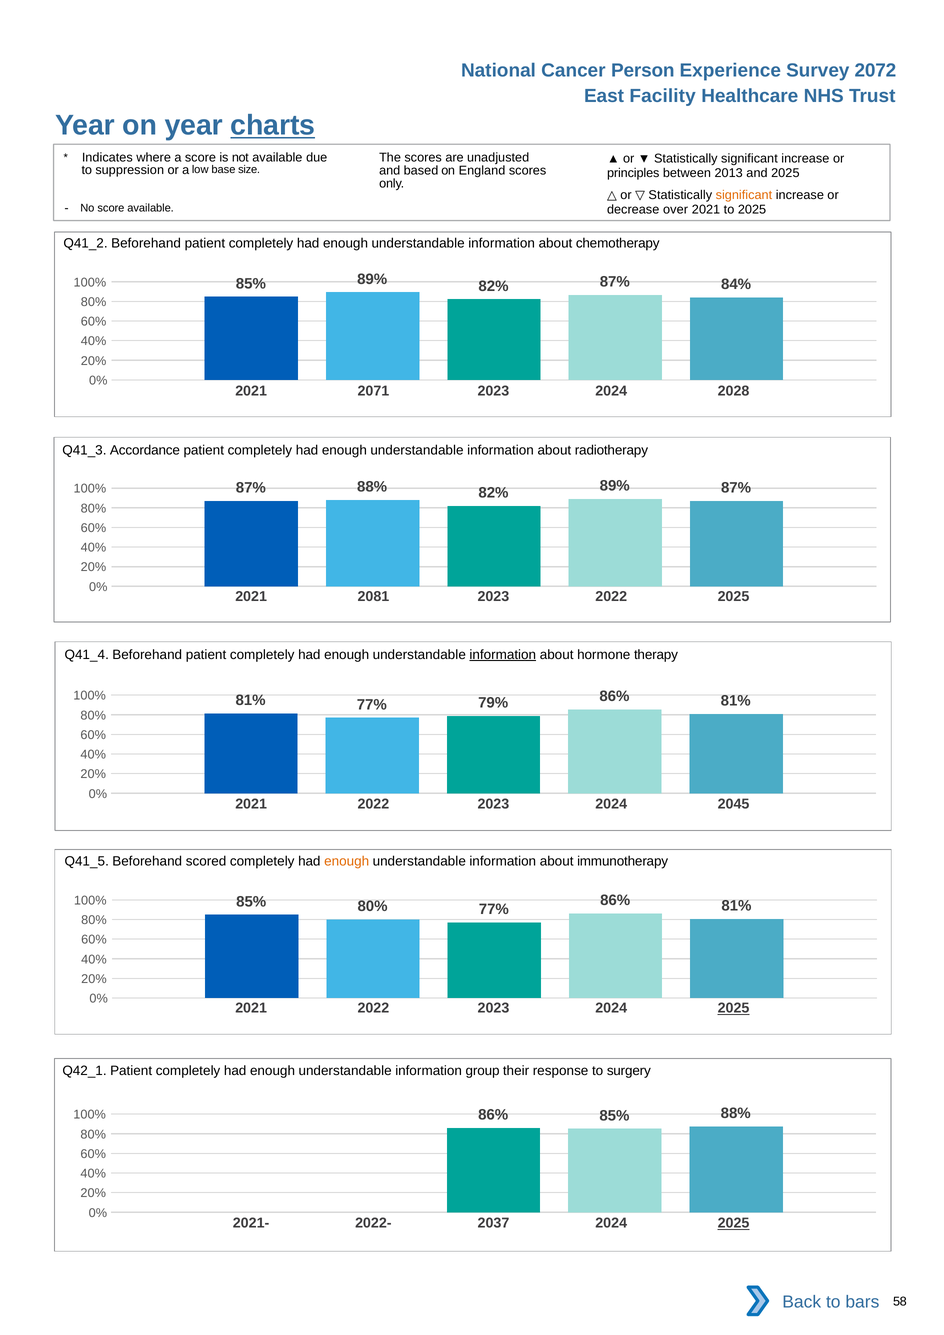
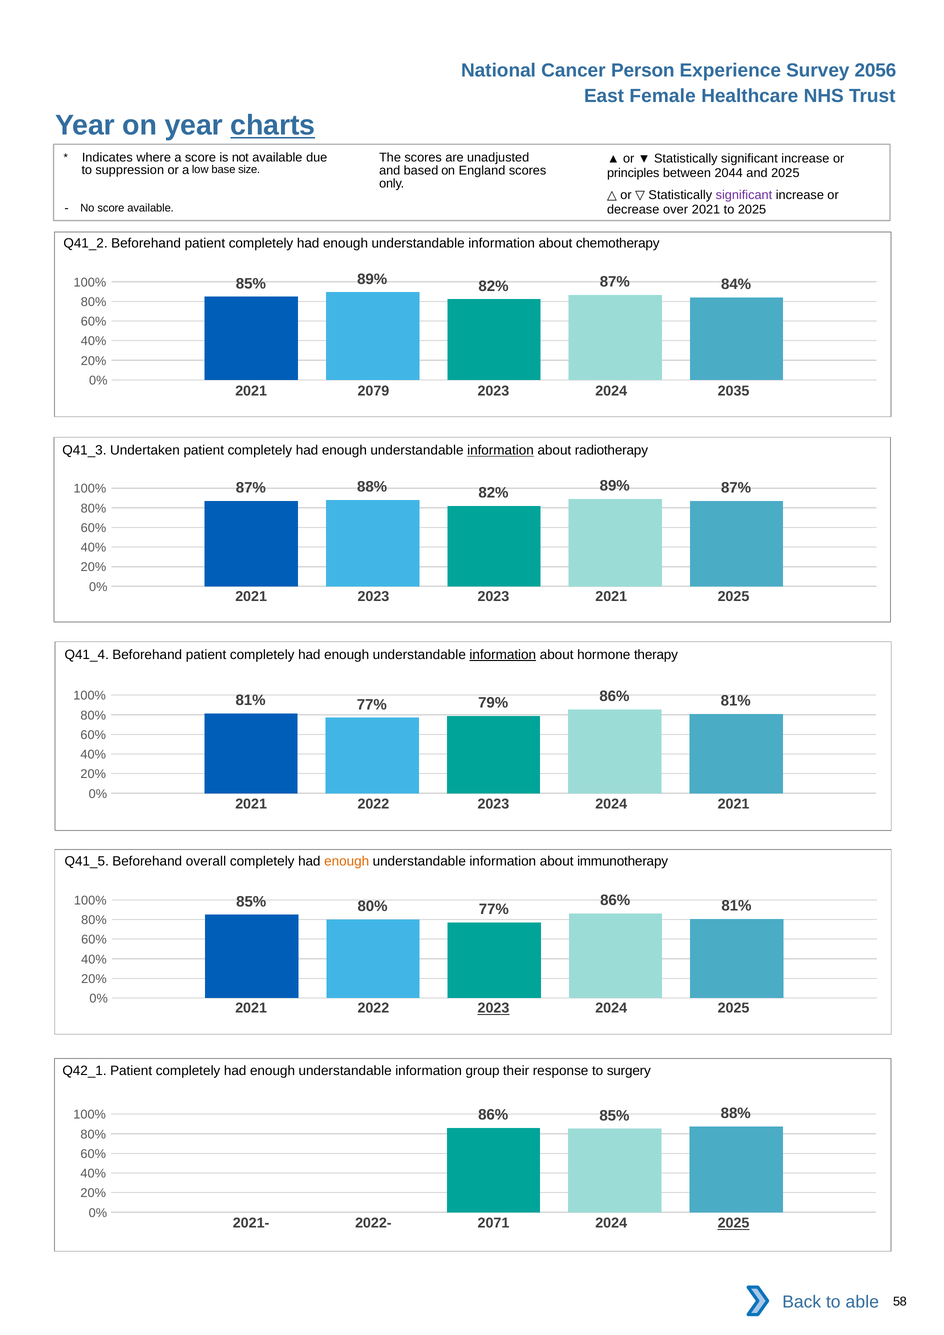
2072: 2072 -> 2056
Facility: Facility -> Female
2013: 2013 -> 2044
significant at (744, 195) colour: orange -> purple
2071: 2071 -> 2079
2028: 2028 -> 2035
Accordance: Accordance -> Undertaken
information at (500, 451) underline: none -> present
2021 2081: 2081 -> 2023
2023 2022: 2022 -> 2021
2024 2045: 2045 -> 2021
scored: scored -> overall
2023 at (493, 1009) underline: none -> present
2025 at (734, 1009) underline: present -> none
2037: 2037 -> 2071
bars: bars -> able
